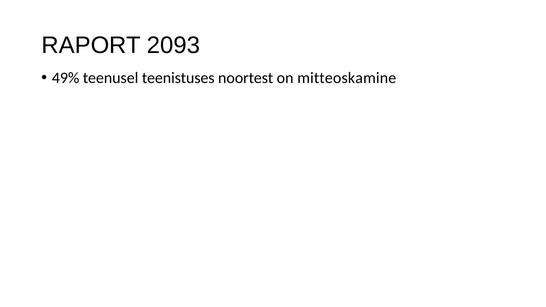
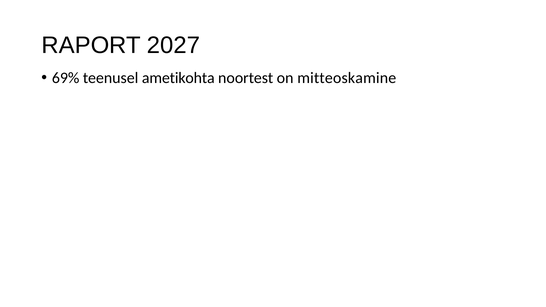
2093: 2093 -> 2027
49%: 49% -> 69%
teenistuses: teenistuses -> ametikohta
